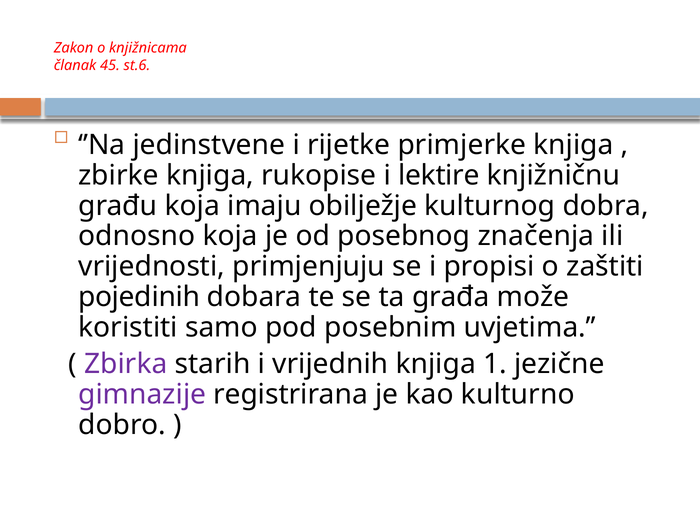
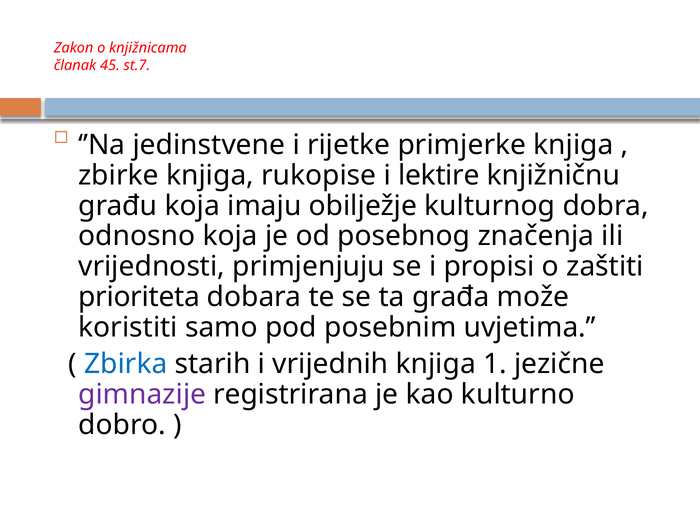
st.6: st.6 -> st.7
pojedinih: pojedinih -> prioriteta
Zbirka colour: purple -> blue
